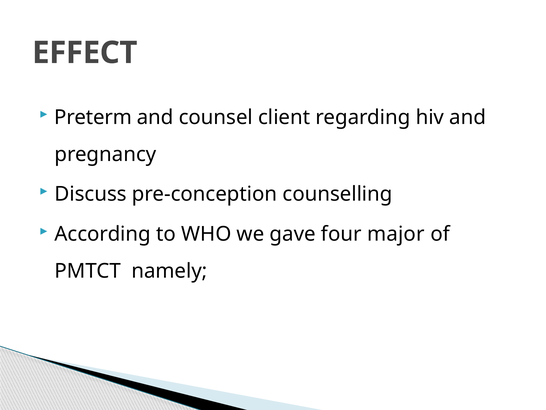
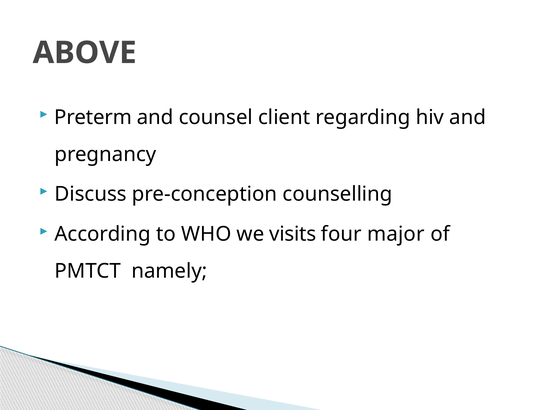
EFFECT: EFFECT -> ABOVE
gave: gave -> visits
